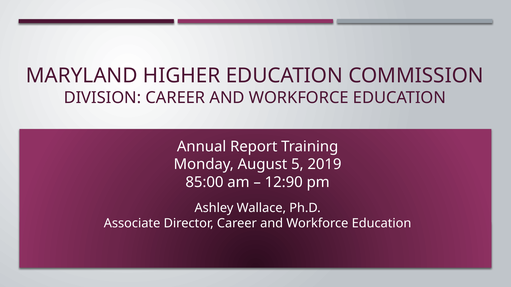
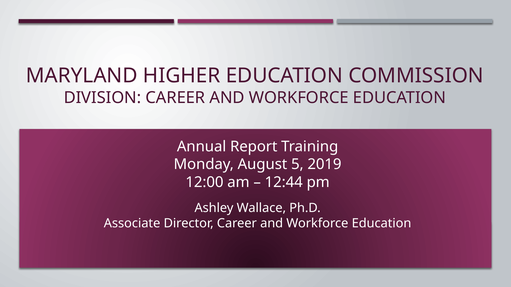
85:00: 85:00 -> 12:00
12:90: 12:90 -> 12:44
